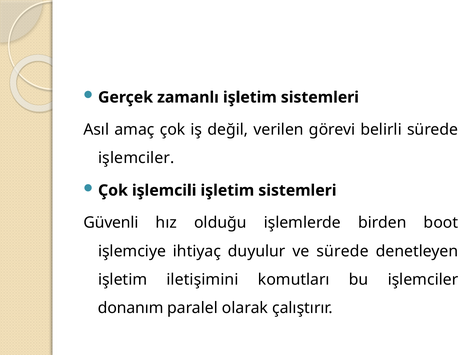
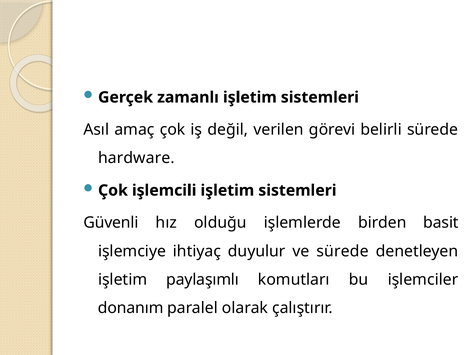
işlemciler at (136, 158): işlemciler -> hardware
boot: boot -> basit
iletişimini: iletişimini -> paylaşımlı
